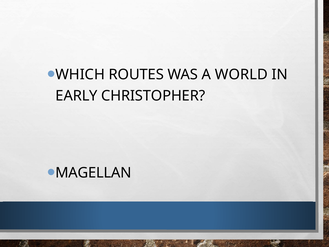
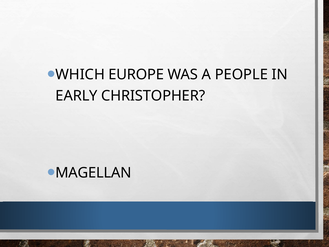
ROUTES: ROUTES -> EUROPE
WORLD: WORLD -> PEOPLE
